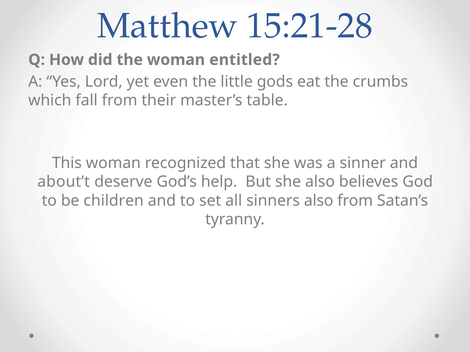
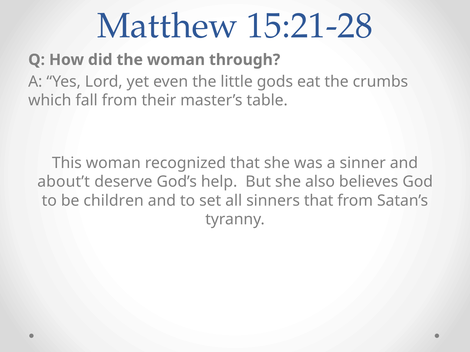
entitled: entitled -> through
sinners also: also -> that
